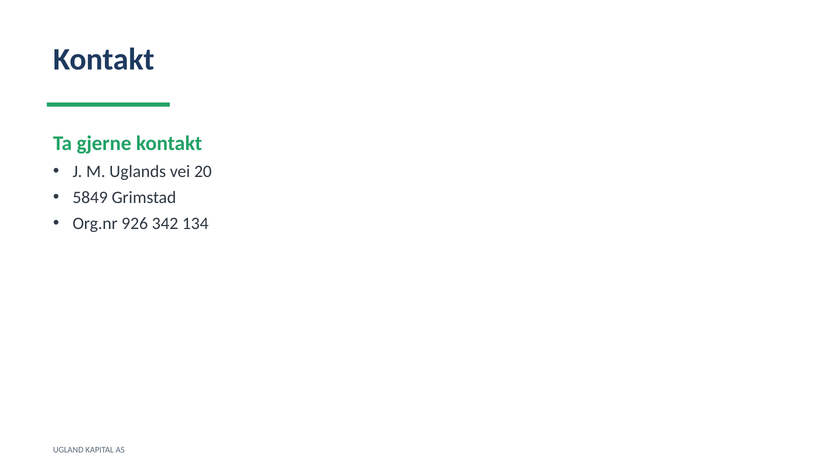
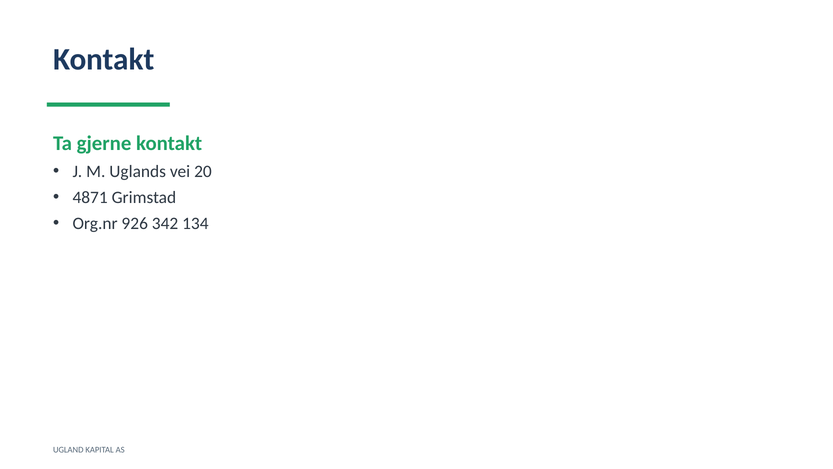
5849: 5849 -> 4871
